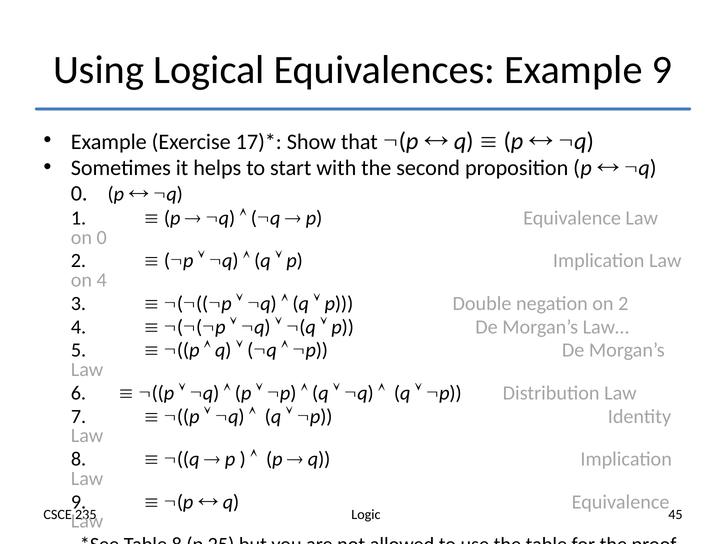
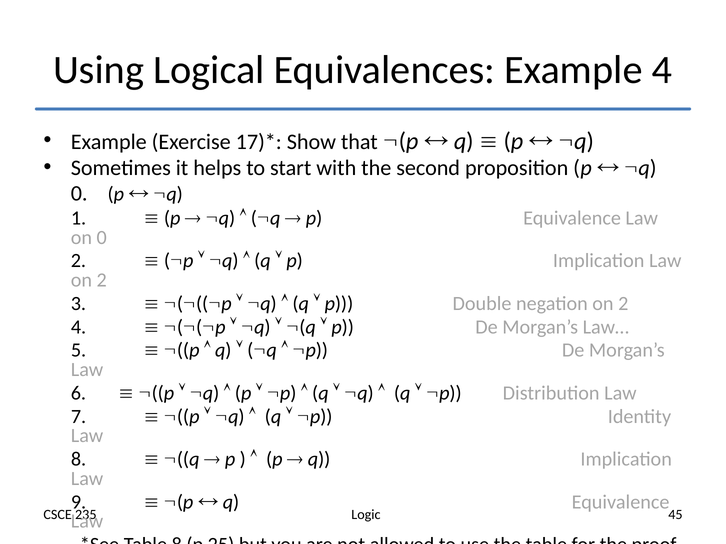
Example 9: 9 -> 4
4 at (102, 280): 4 -> 2
